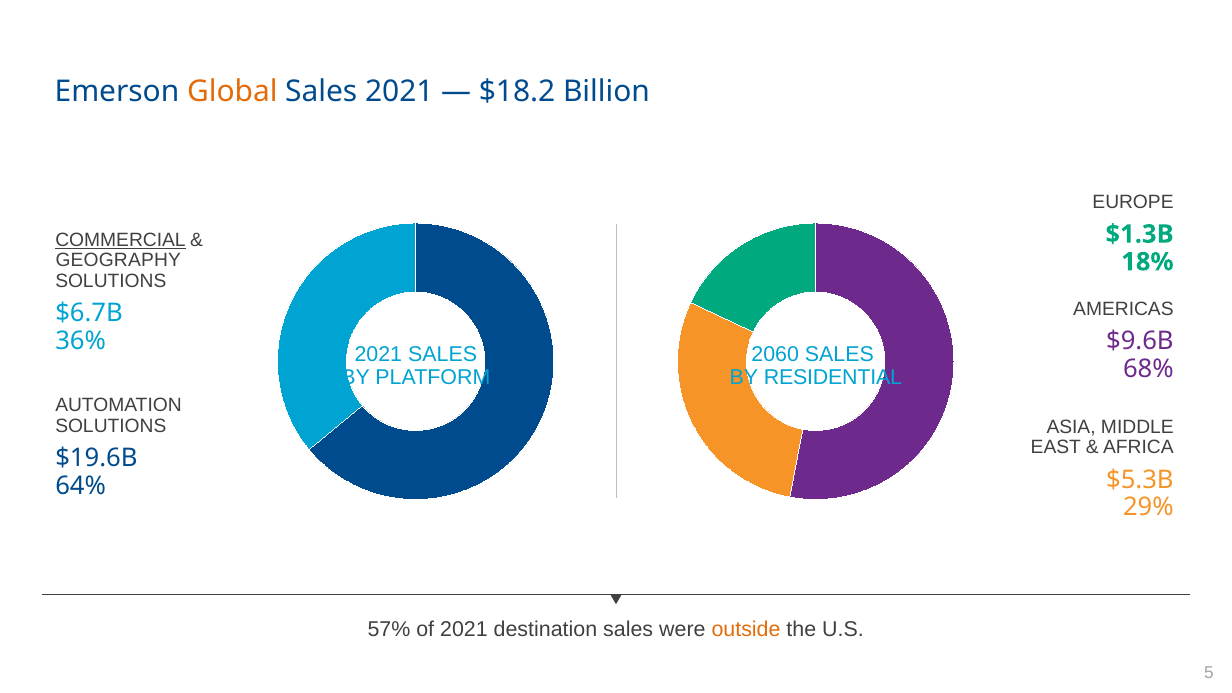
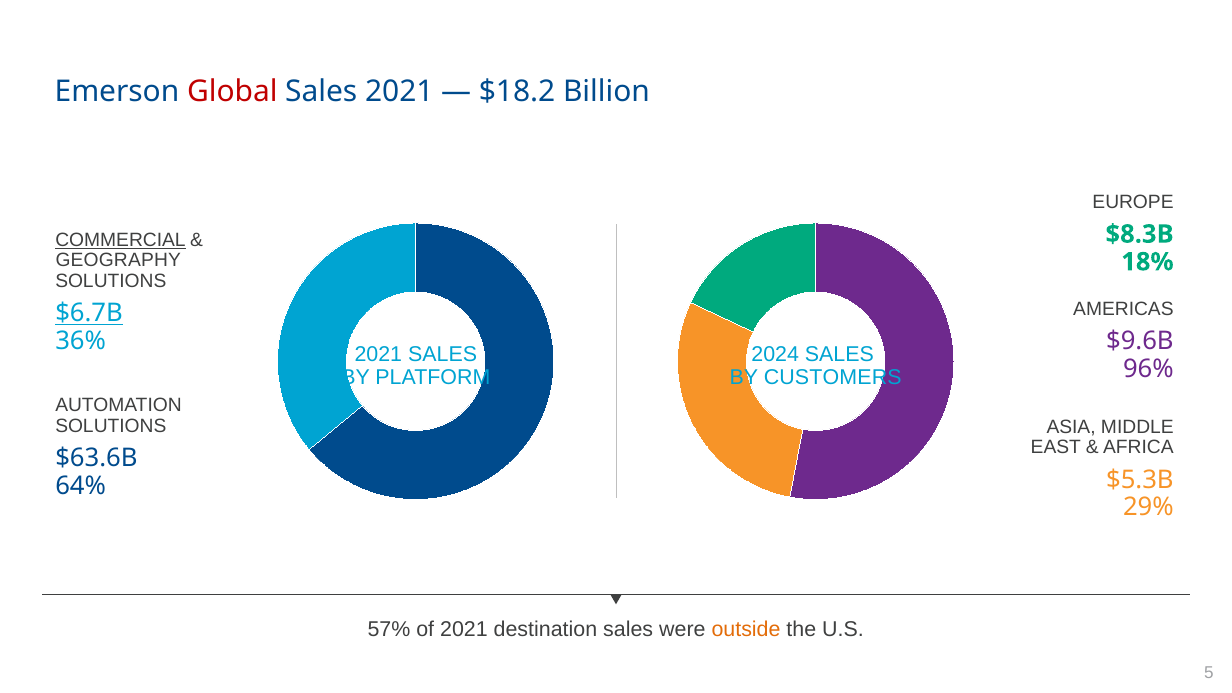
Global colour: orange -> red
$1.3B: $1.3B -> $8.3B
$6.7B underline: none -> present
2060: 2060 -> 2024
68%: 68% -> 96%
RESIDENTIAL: RESIDENTIAL -> CUSTOMERS
$19.6B: $19.6B -> $63.6B
